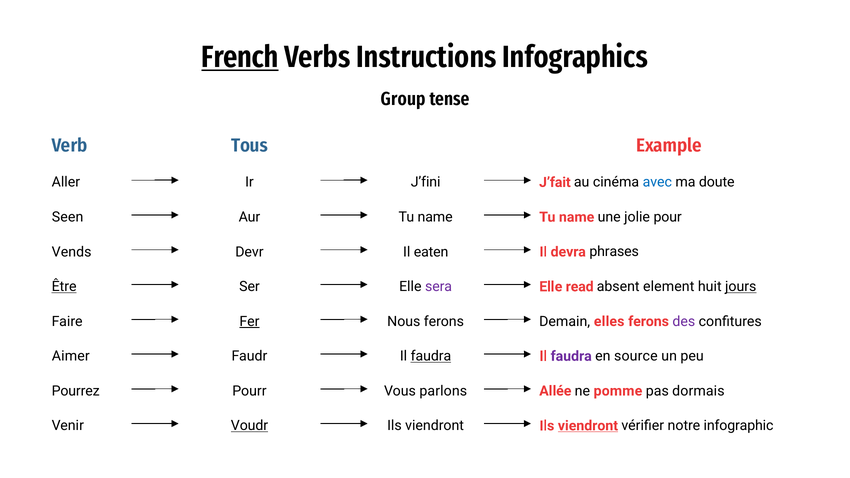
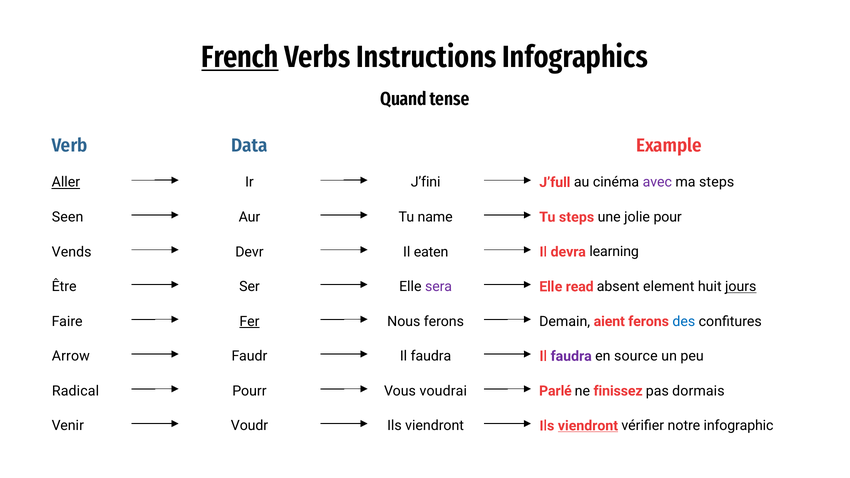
Group: Group -> Quand
Tous: Tous -> Data
Aller underline: none -> present
J’fait: J’fait -> J’full
avec colour: blue -> purple
ma doute: doute -> steps
name at (577, 217): name -> steps
phrases: phrases -> learning
Être underline: present -> none
elles: elles -> aient
des colour: purple -> blue
Aimer: Aimer -> Arrow
faudra at (431, 356) underline: present -> none
Pourrez: Pourrez -> Radical
parlons: parlons -> voudrai
Allée: Allée -> Parlé
pomme: pomme -> finissez
Voudr underline: present -> none
